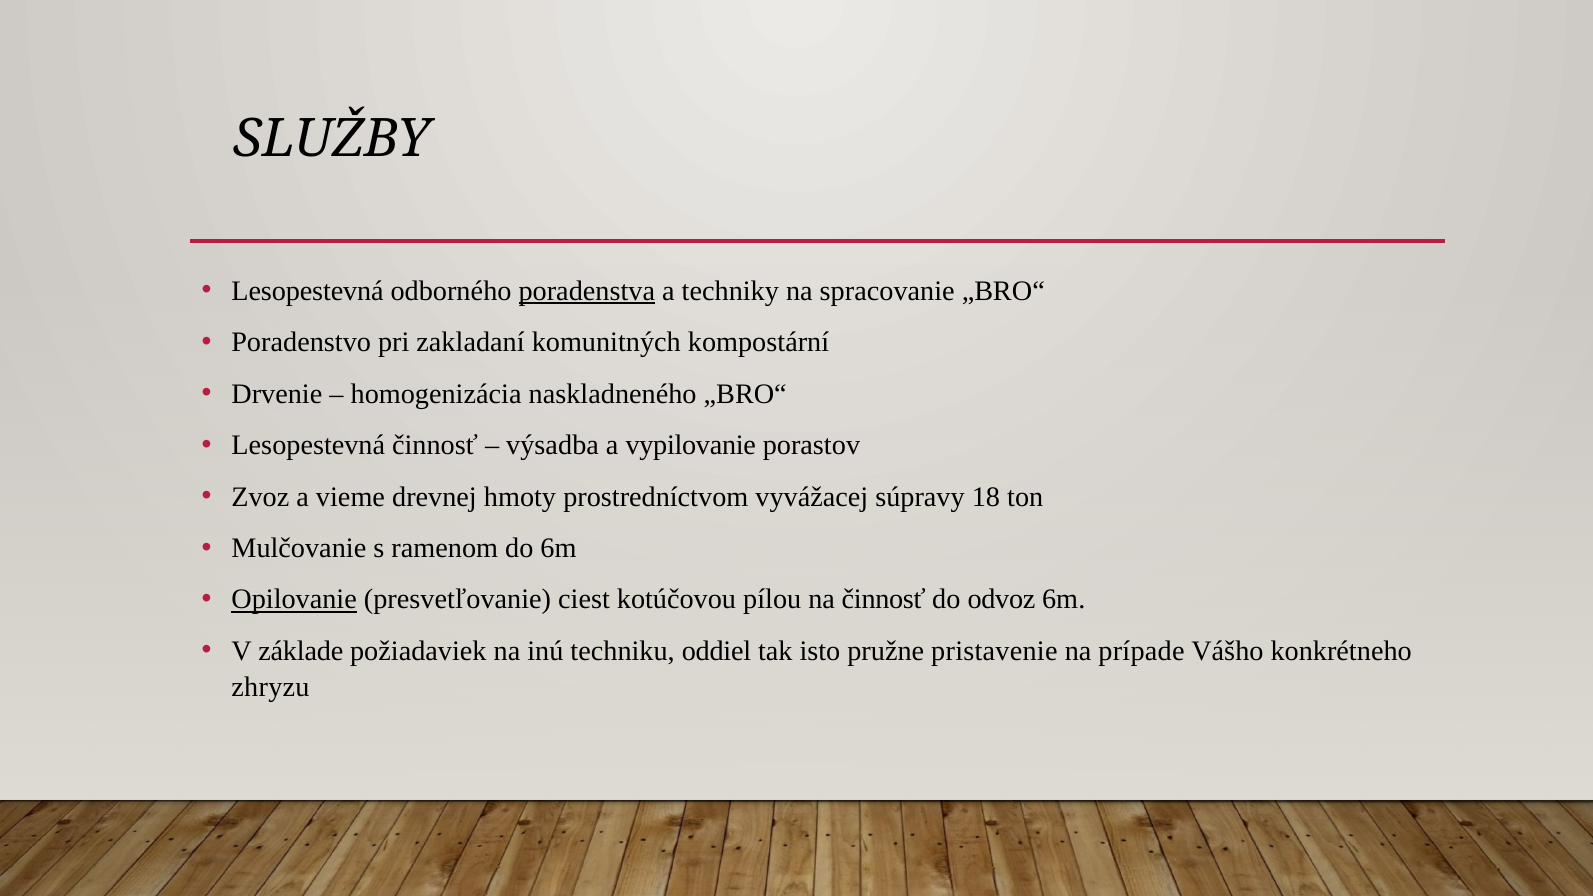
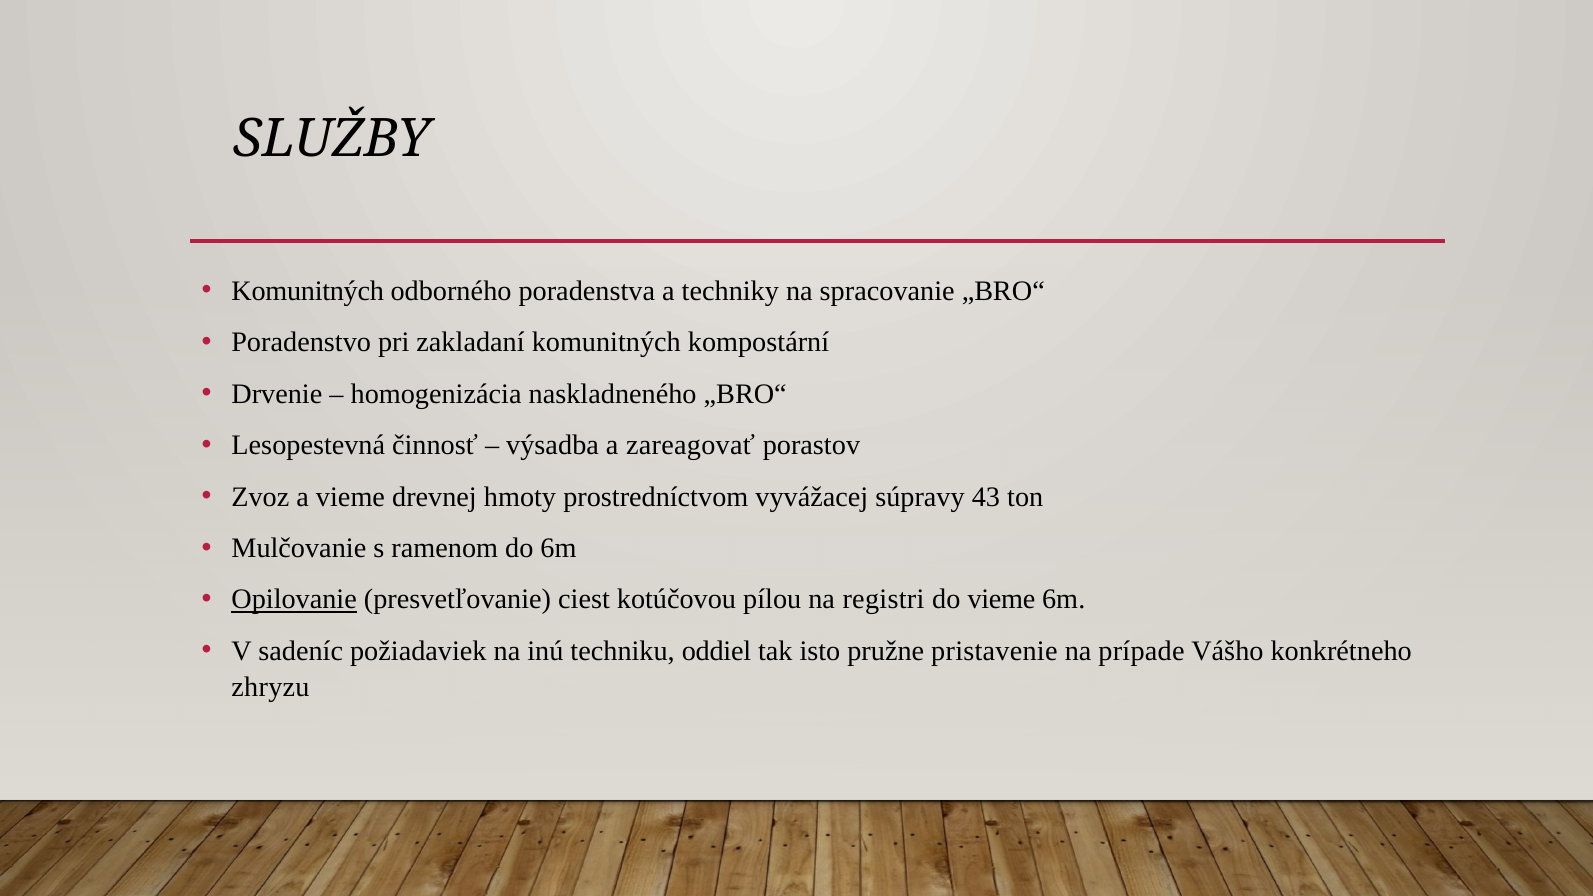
Lesopestevná at (308, 291): Lesopestevná -> Komunitných
poradenstva underline: present -> none
vypilovanie: vypilovanie -> zareagovať
18: 18 -> 43
na činnosť: činnosť -> registri
do odvoz: odvoz -> vieme
základe: základe -> sadeníc
